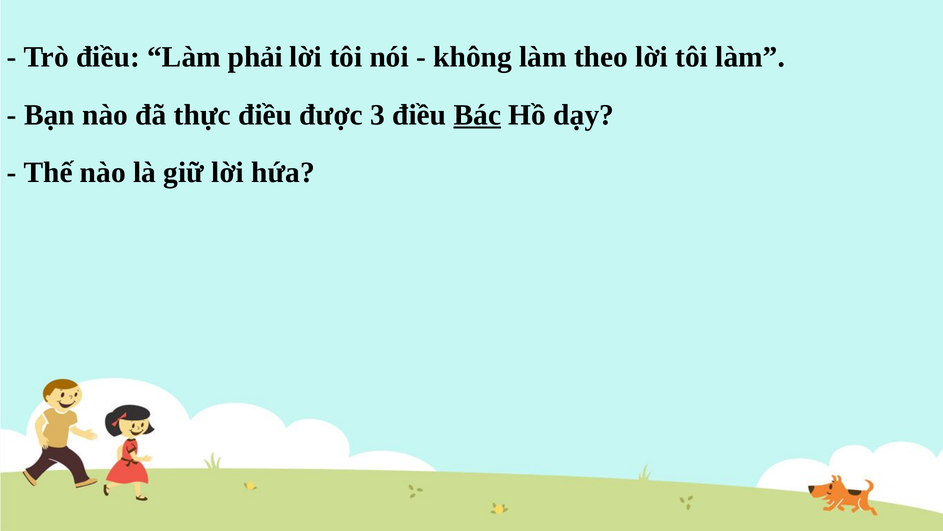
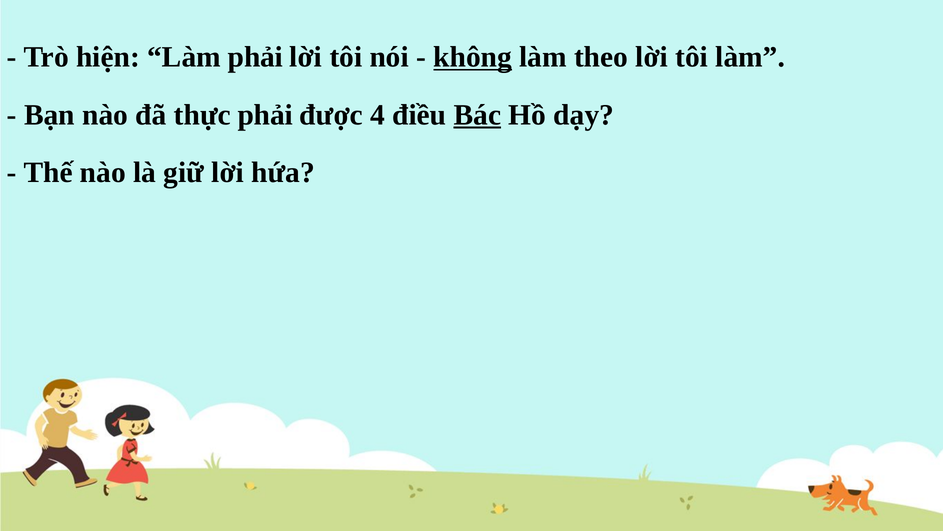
Trò điều: điều -> hiện
không underline: none -> present
thực điều: điều -> phải
3: 3 -> 4
